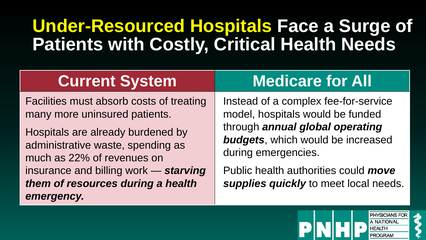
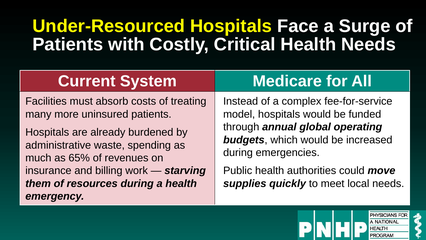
22%: 22% -> 65%
